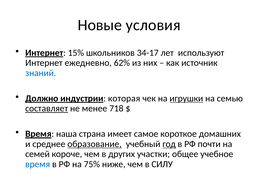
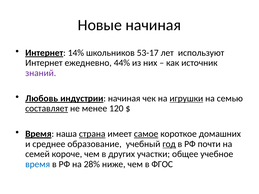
Новые условия: условия -> начиная
15%: 15% -> 14%
34-17: 34-17 -> 53-17
62%: 62% -> 44%
знаний colour: blue -> purple
Должно: Должно -> Любовь
индустрии которая: которая -> начиная
718: 718 -> 120
страна underline: none -> present
самое underline: none -> present
образование underline: present -> none
75%: 75% -> 28%
СИЛУ: СИЛУ -> ФГОС
